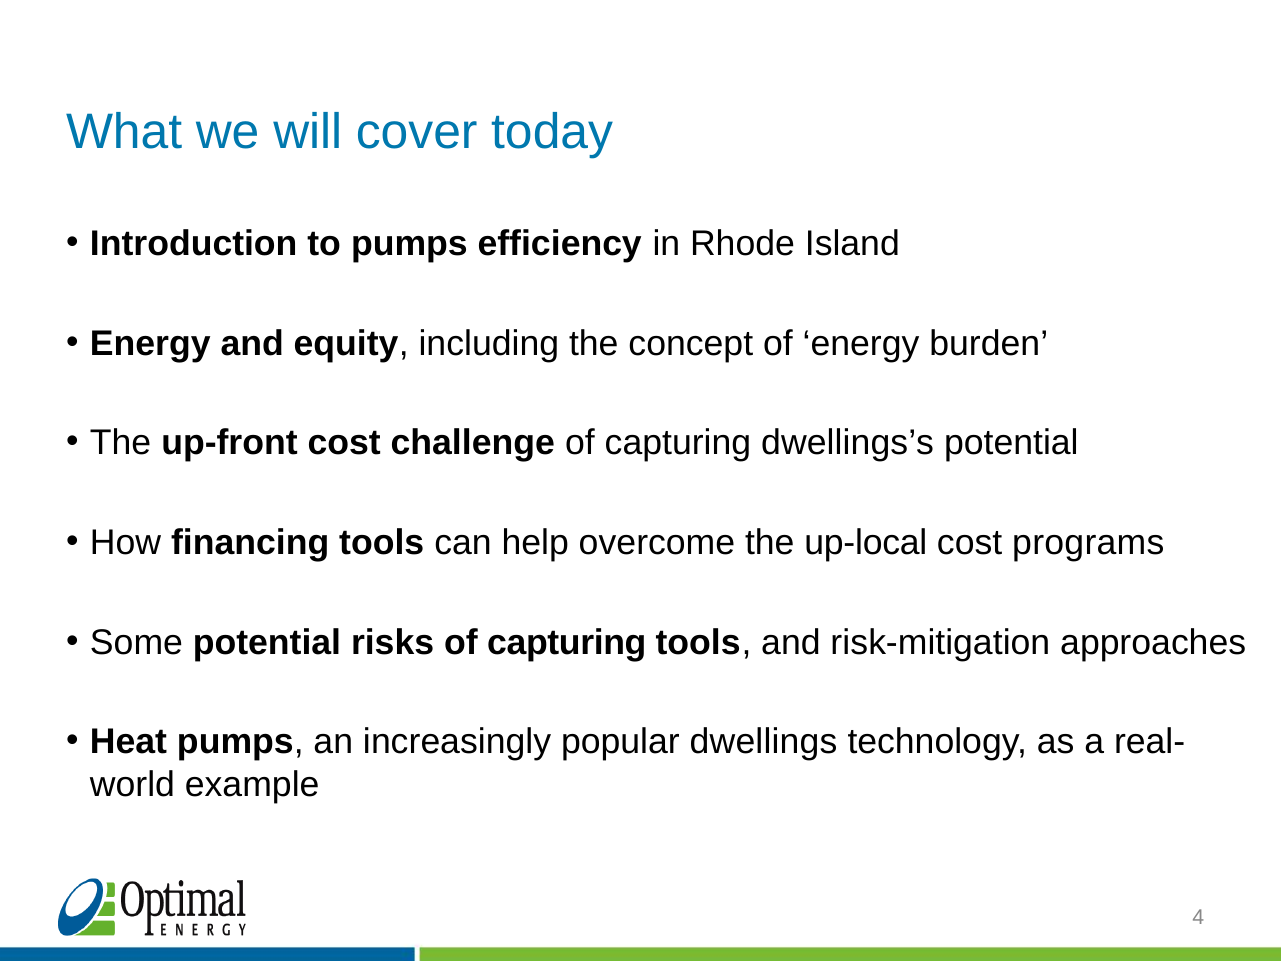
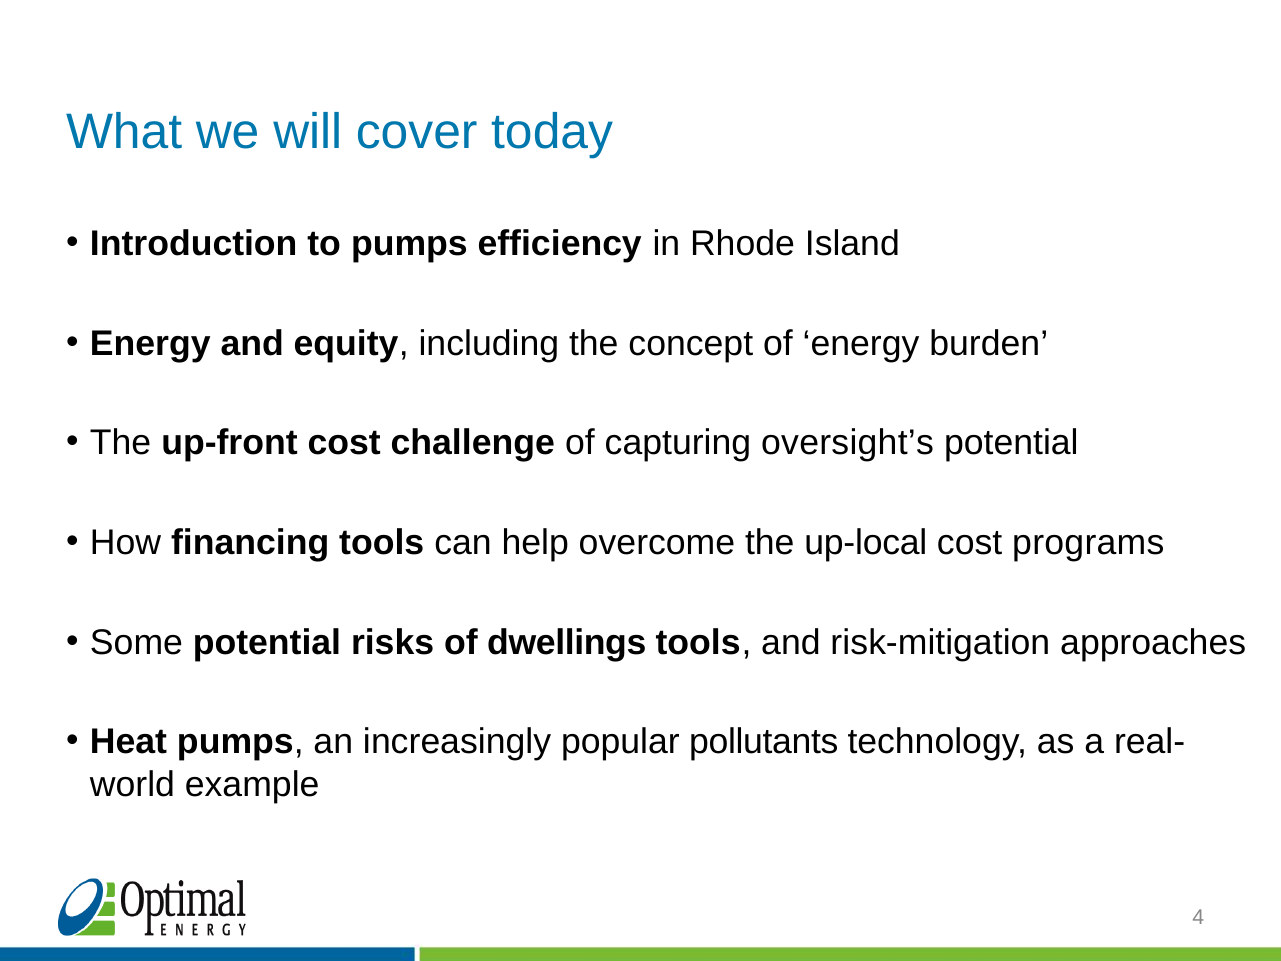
dwellings’s: dwellings’s -> oversight’s
risks of capturing: capturing -> dwellings
dwellings: dwellings -> pollutants
